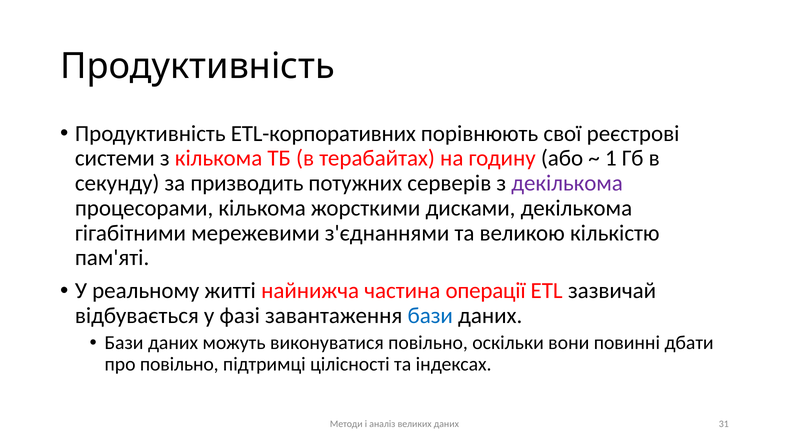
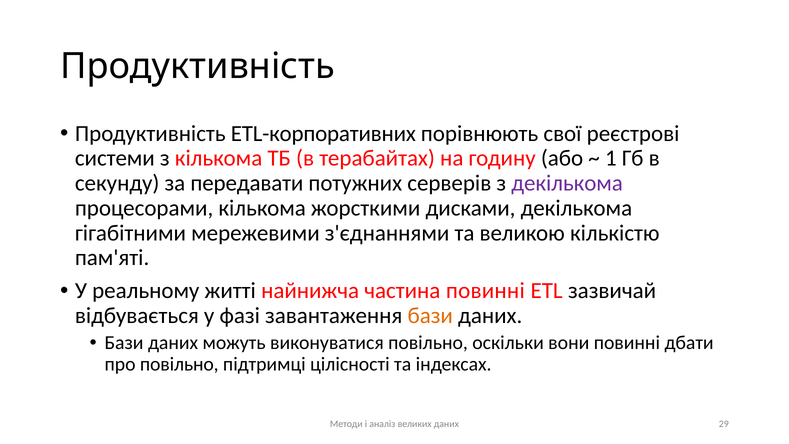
призводить: призводить -> передавати
частина операції: операції -> повинні
бази at (430, 316) colour: blue -> orange
31: 31 -> 29
